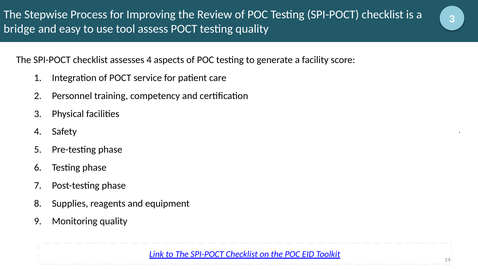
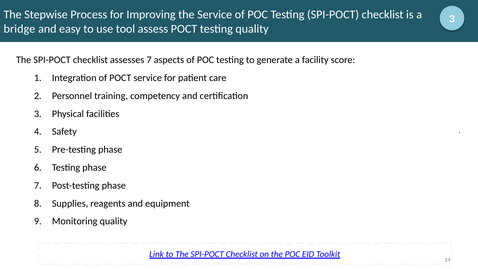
the Review: Review -> Service
assesses 4: 4 -> 7
